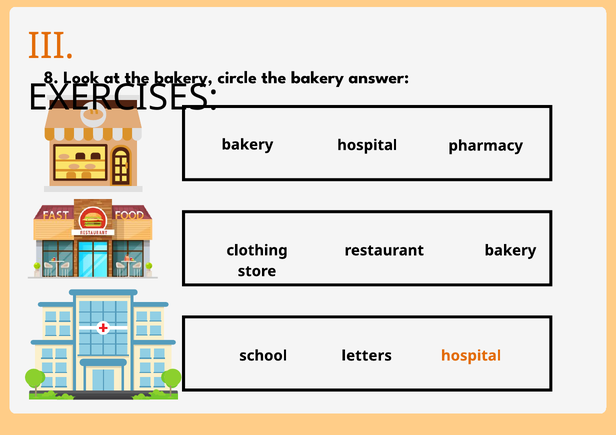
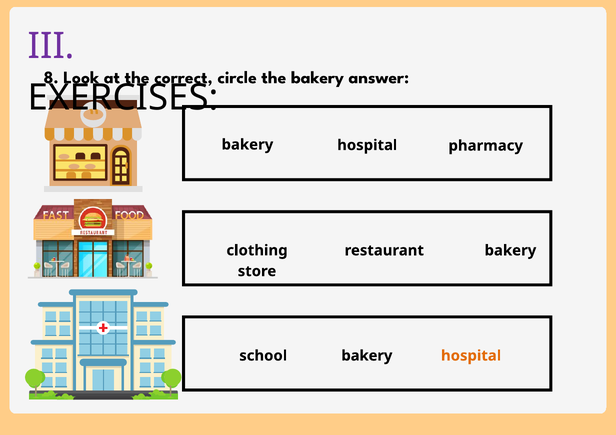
III colour: orange -> purple
at the bakery: bakery -> correct
school letters: letters -> bakery
